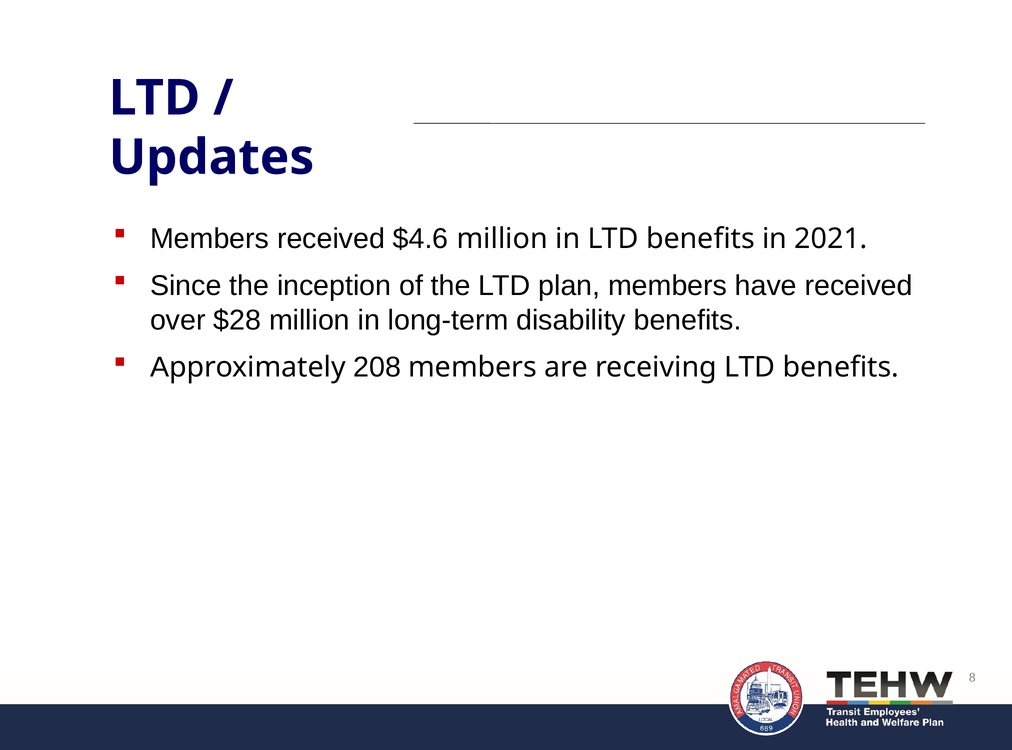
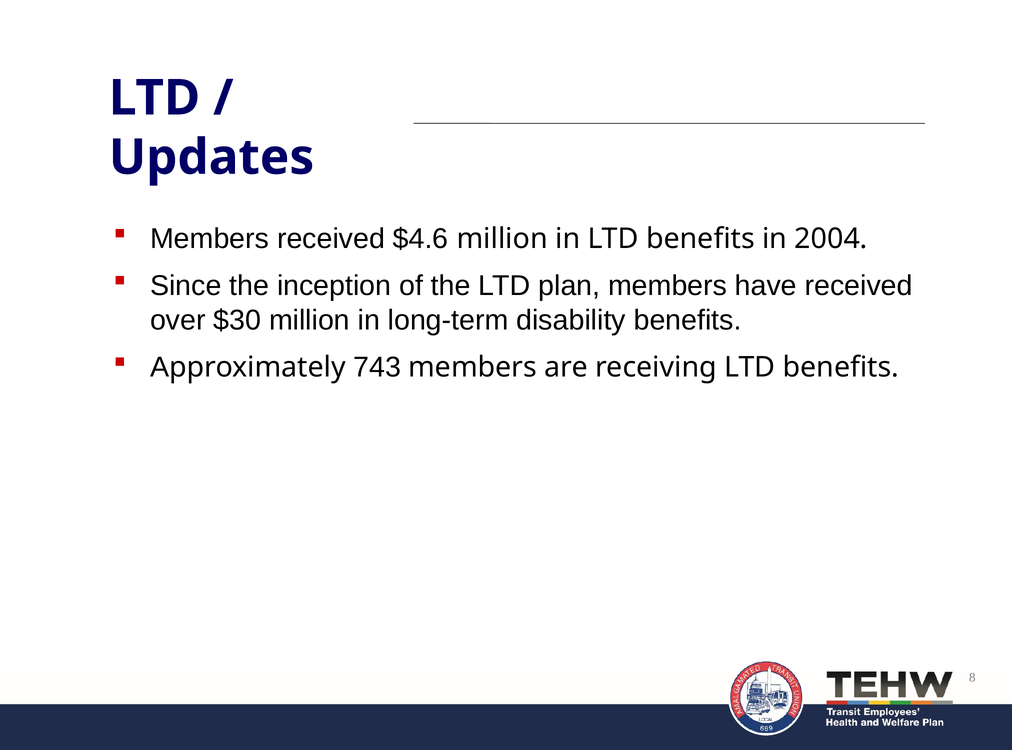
2021: 2021 -> 2004
$28: $28 -> $30
208: 208 -> 743
